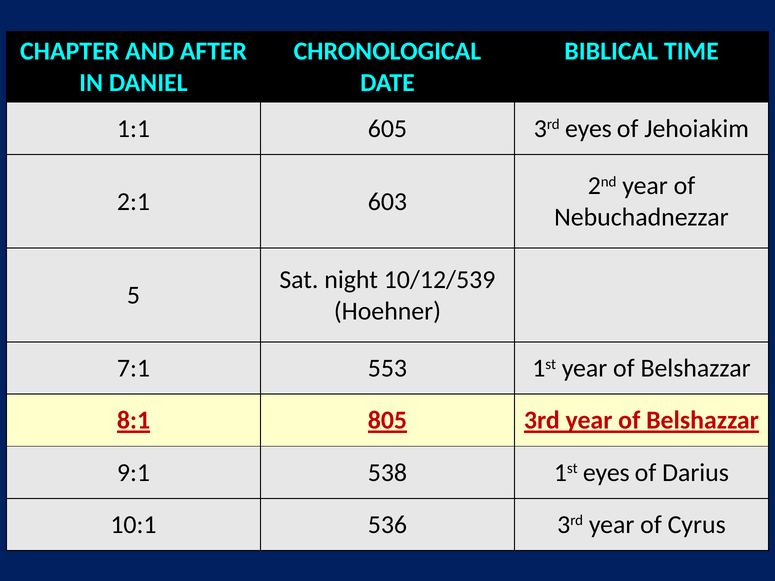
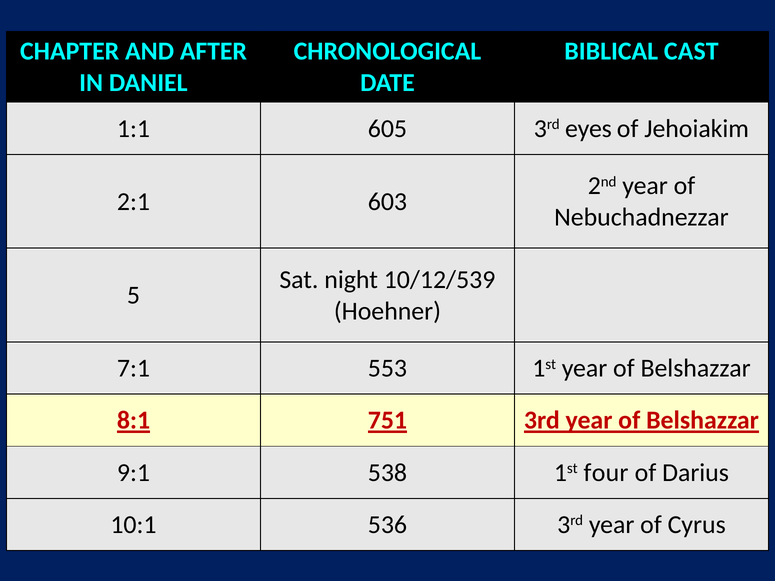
TIME: TIME -> CAST
805: 805 -> 751
1st eyes: eyes -> four
